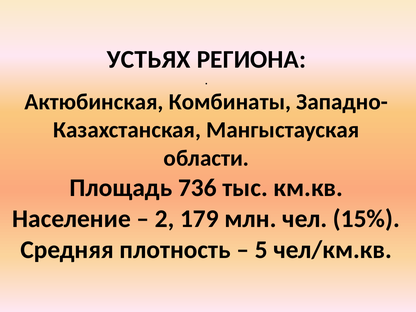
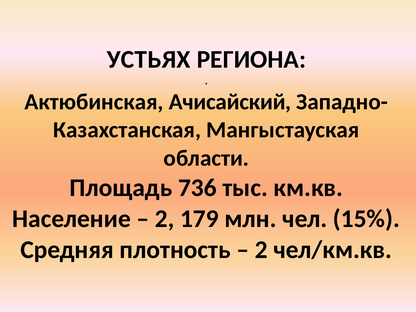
Комбинаты: Комбинаты -> Ачисайский
5 at (261, 250): 5 -> 2
